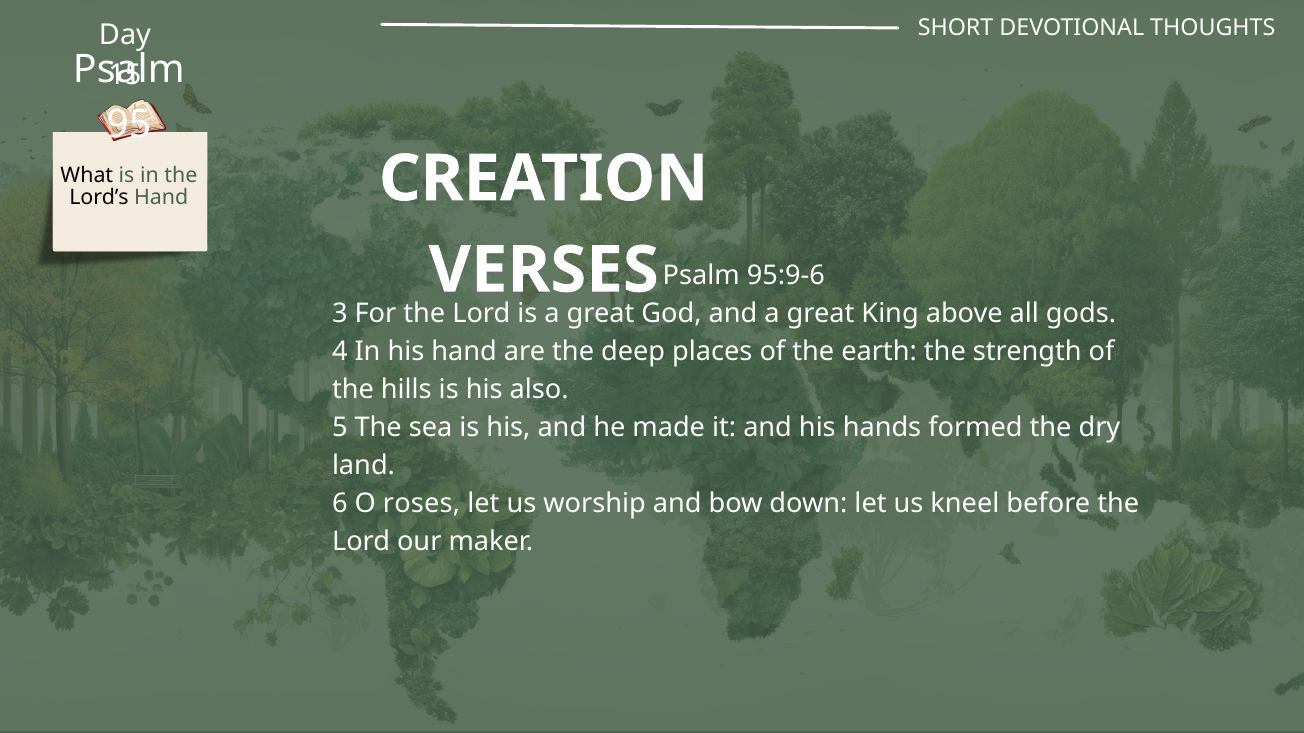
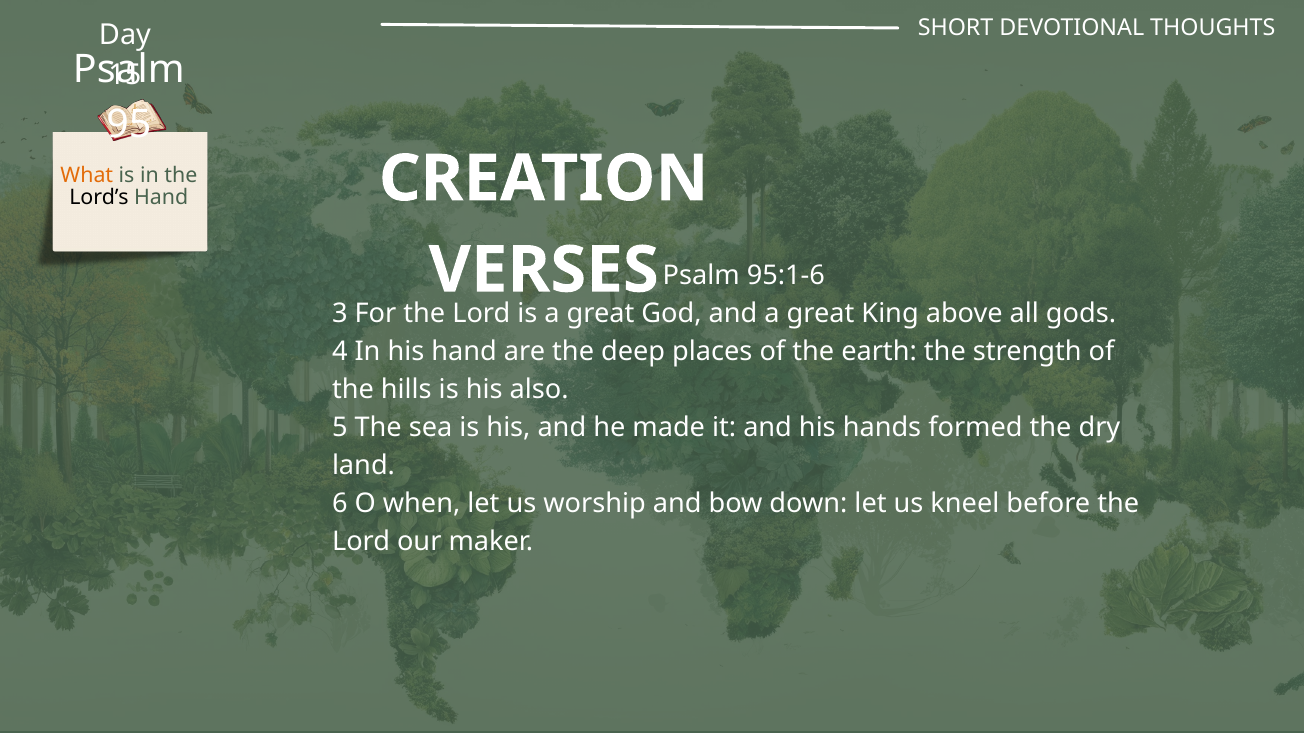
What colour: black -> orange
95:9-6: 95:9-6 -> 95:1-6
roses: roses -> when
